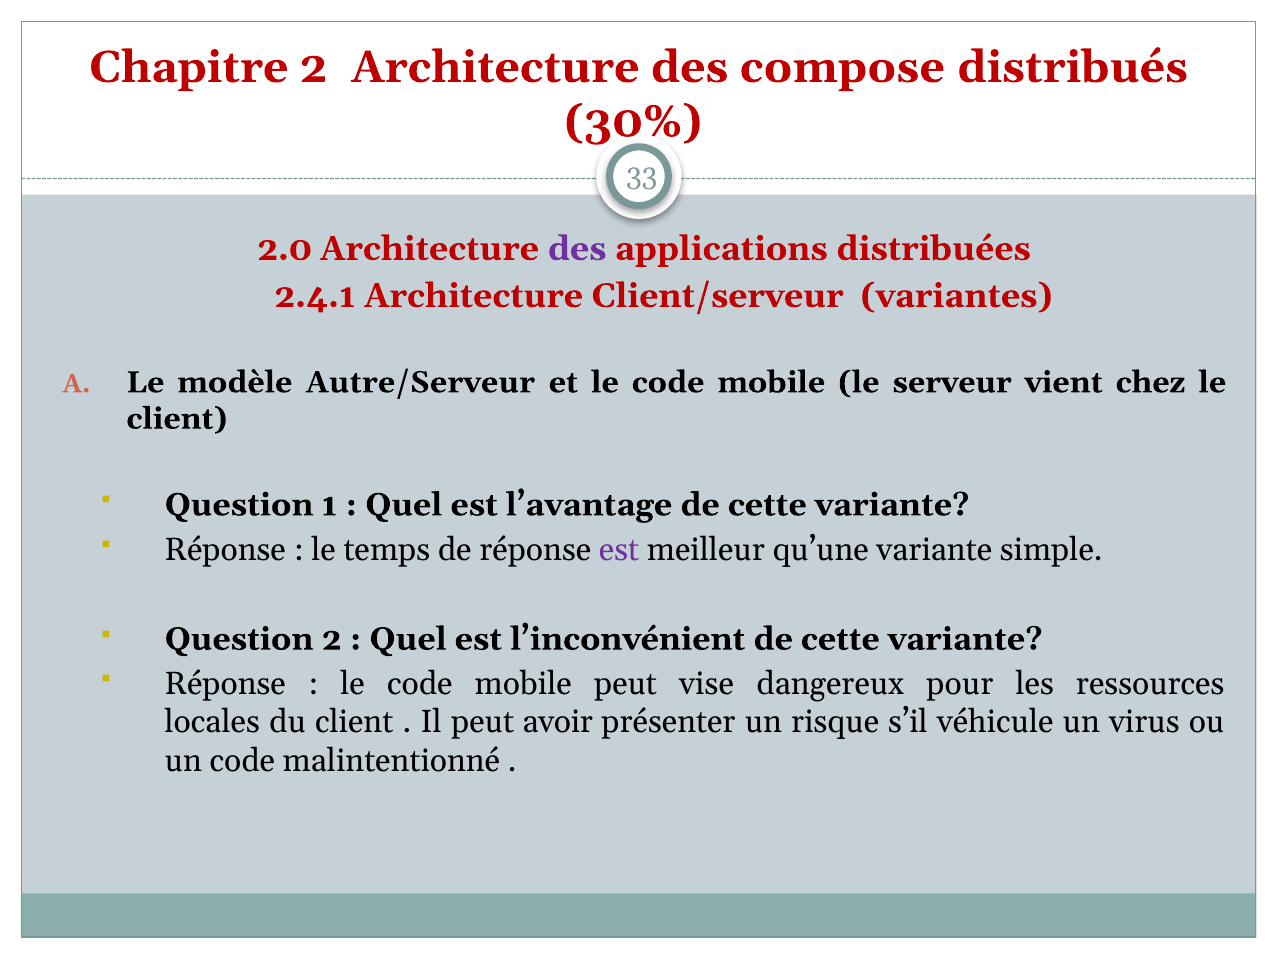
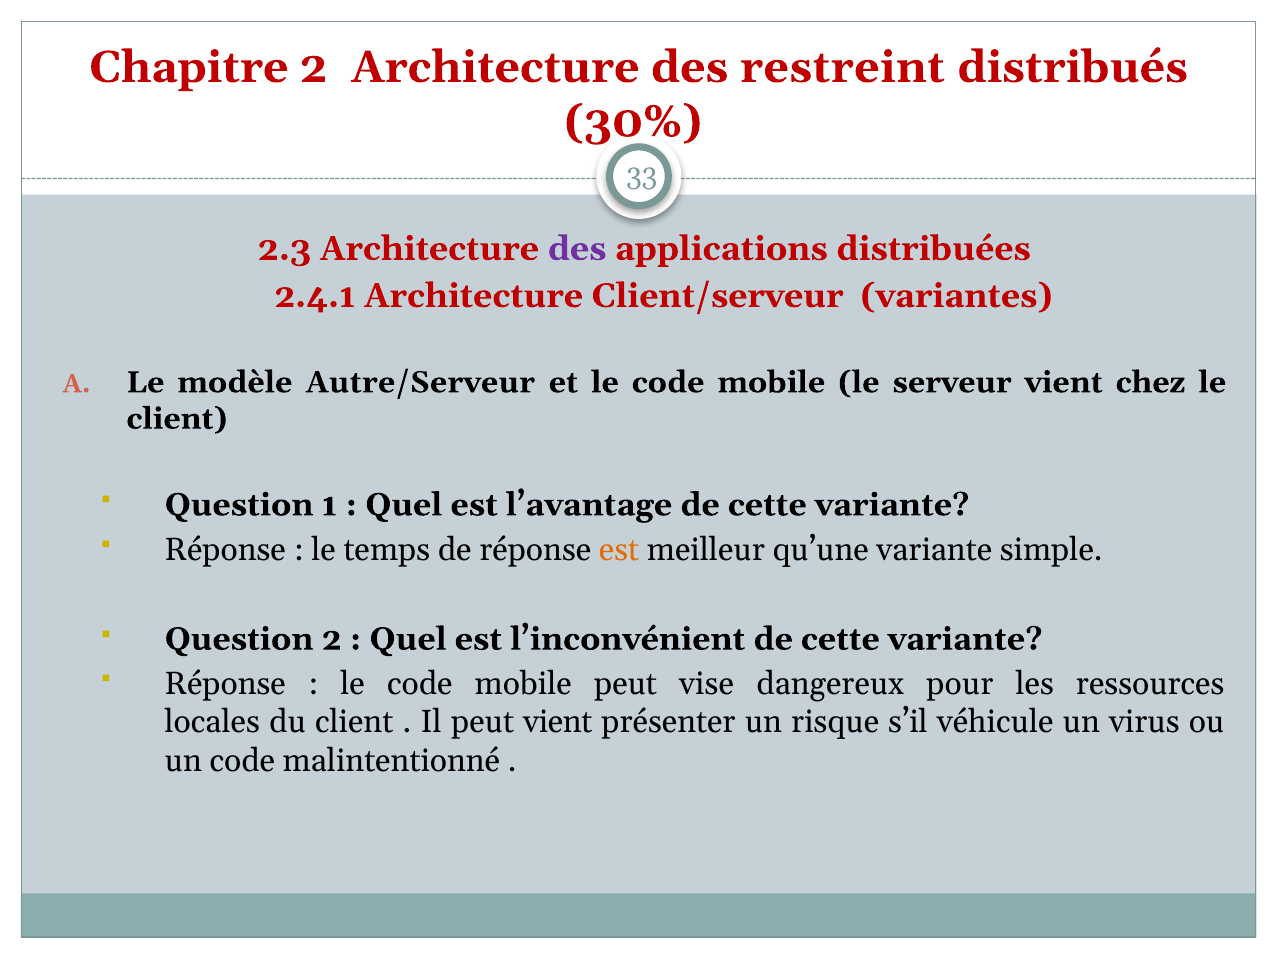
compose: compose -> restreint
2.0: 2.0 -> 2.3
est at (619, 549) colour: purple -> orange
peut avoir: avoir -> vient
